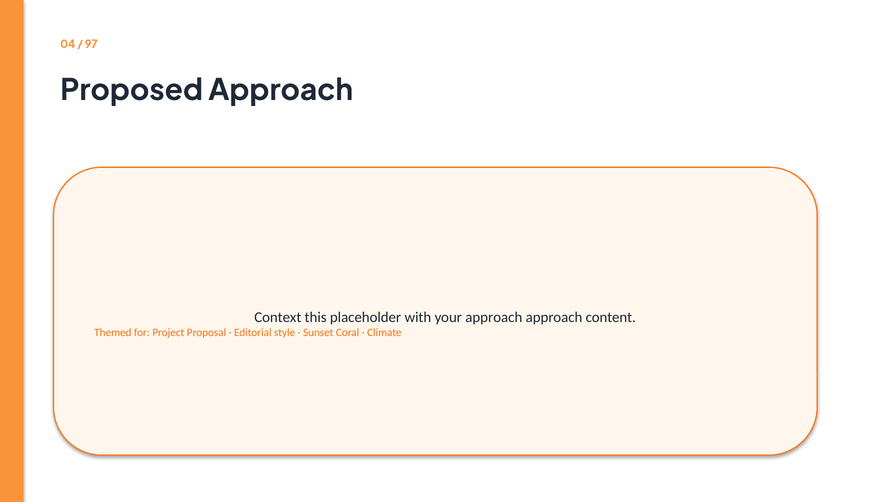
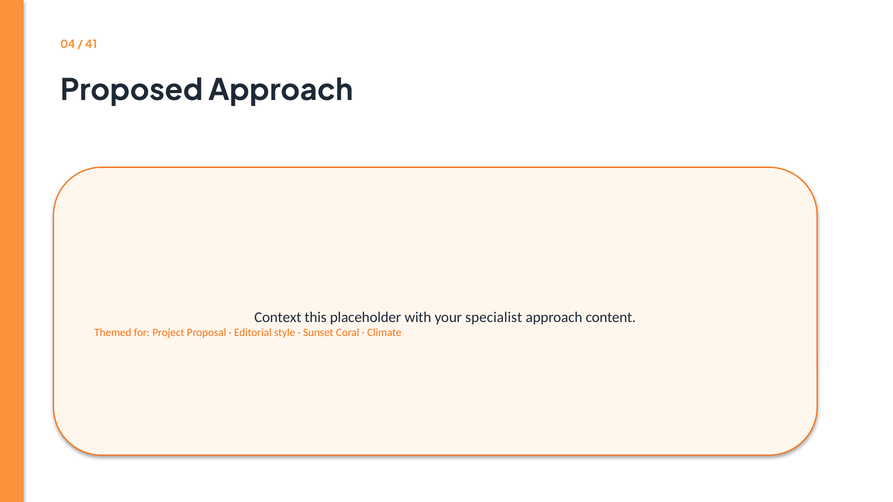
97: 97 -> 41
your approach: approach -> specialist
